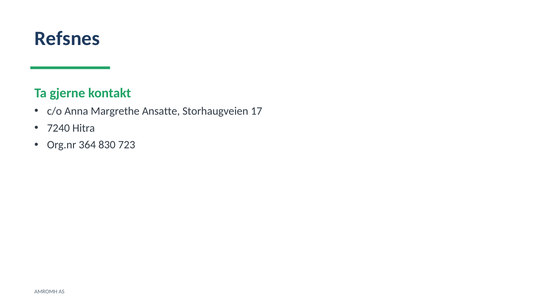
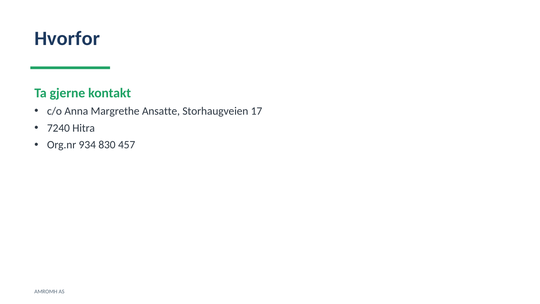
Refsnes: Refsnes -> Hvorfor
364: 364 -> 934
723: 723 -> 457
